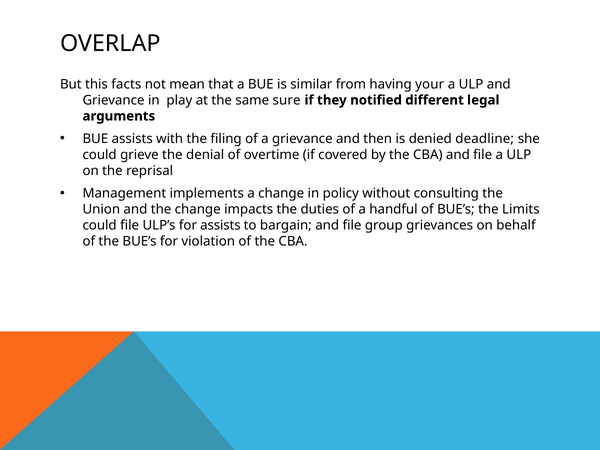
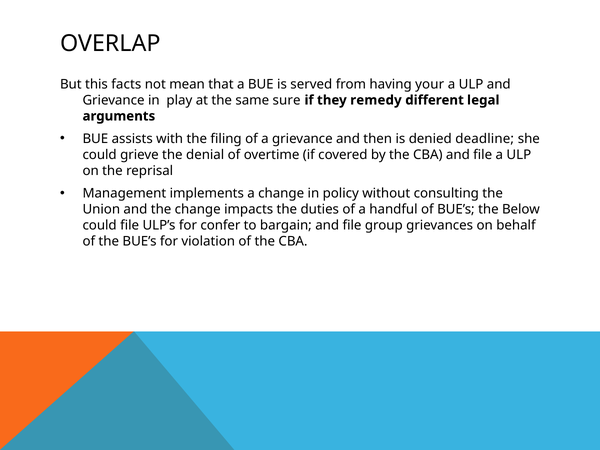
similar: similar -> served
notified: notified -> remedy
Limits: Limits -> Below
for assists: assists -> confer
